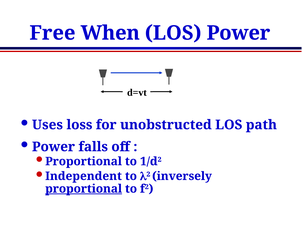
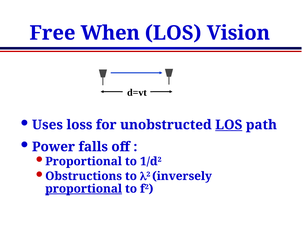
LOS Power: Power -> Vision
LOS at (229, 125) underline: none -> present
Independent: Independent -> Obstructions
